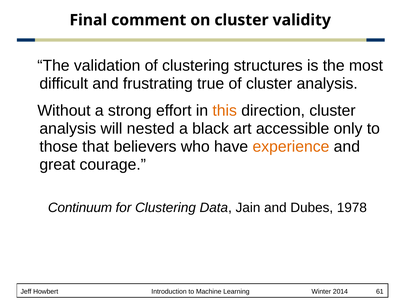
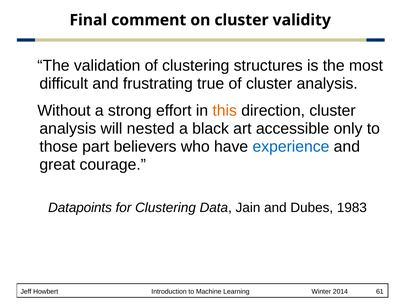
that: that -> part
experience colour: orange -> blue
Continuum: Continuum -> Datapoints
1978: 1978 -> 1983
